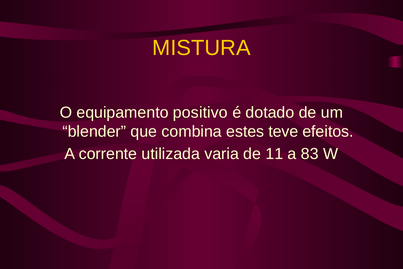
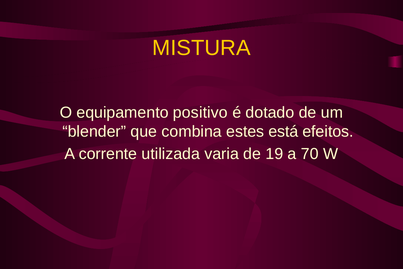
teve: teve -> está
11: 11 -> 19
83: 83 -> 70
